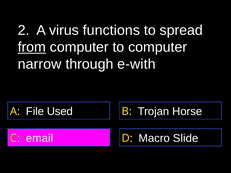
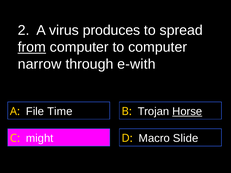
functions: functions -> produces
Used: Used -> Time
Horse underline: none -> present
email: email -> might
